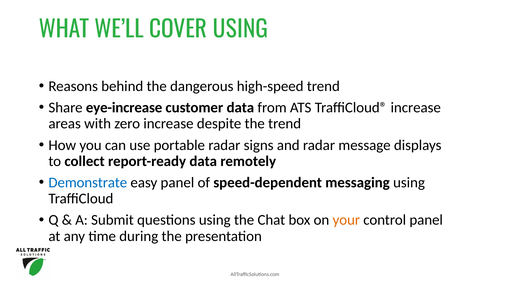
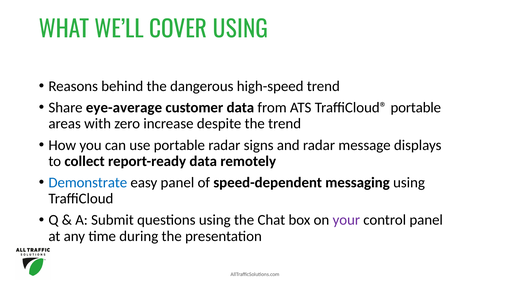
eye-increase: eye-increase -> eye-average
TraffiCloud® increase: increase -> portable
your colour: orange -> purple
